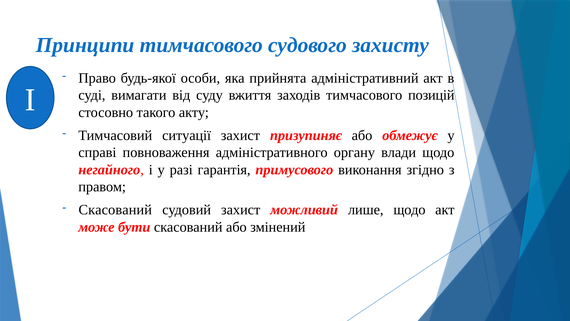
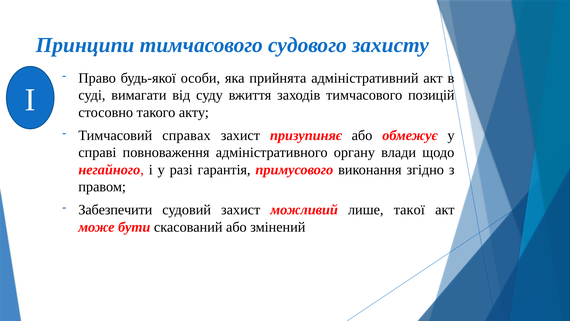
ситуації: ситуації -> справах
Скасований at (115, 210): Скасований -> Забезпечити
лише щодо: щодо -> такої
